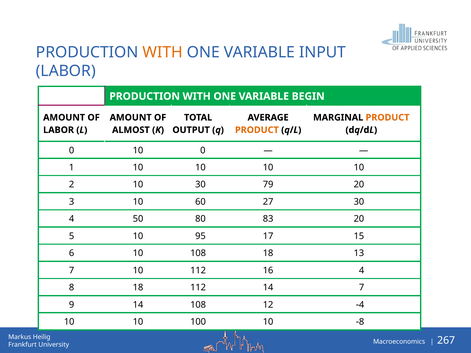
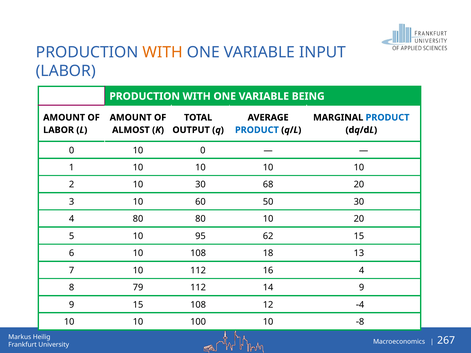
BEGIN: BEGIN -> BEING
PRODUCT at (388, 118) colour: orange -> blue
PRODUCT at (257, 130) colour: orange -> blue
79: 79 -> 68
27: 27 -> 50
4 50: 50 -> 80
80 83: 83 -> 10
17: 17 -> 62
8 18: 18 -> 79
14 7: 7 -> 9
9 14: 14 -> 15
